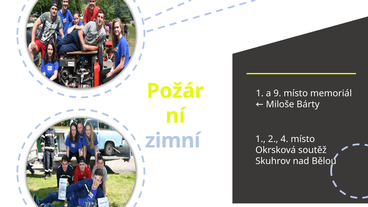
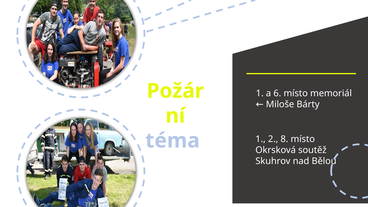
9: 9 -> 6
4: 4 -> 8
zimní: zimní -> téma
